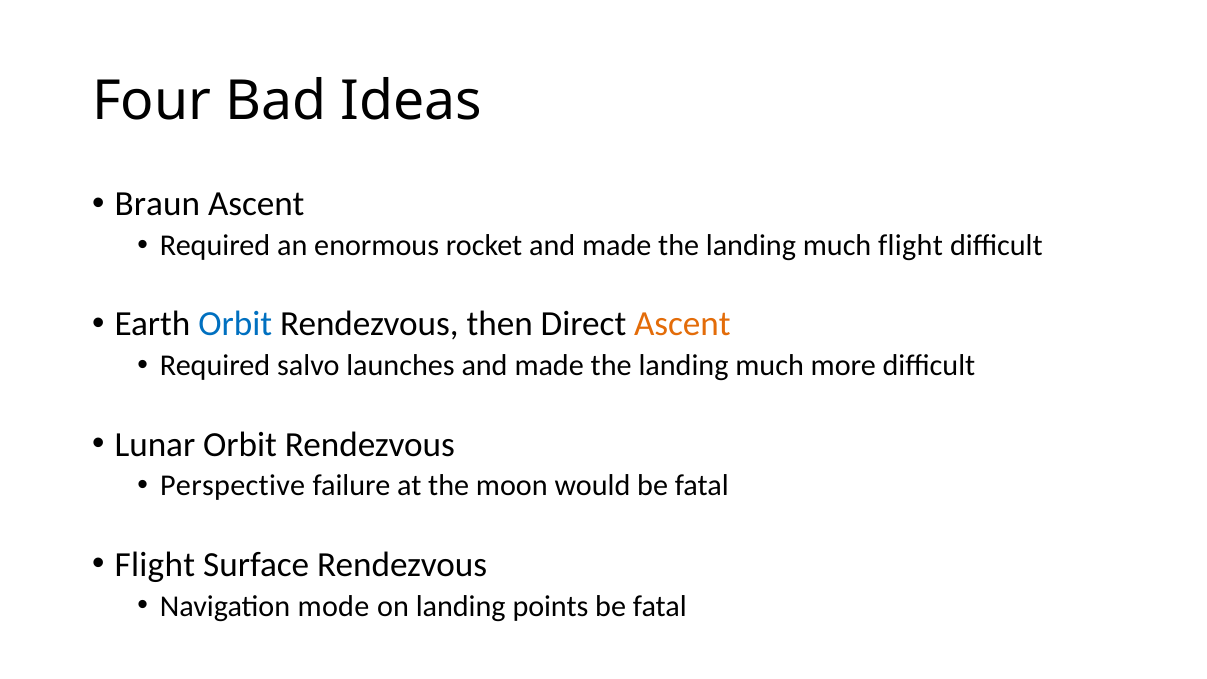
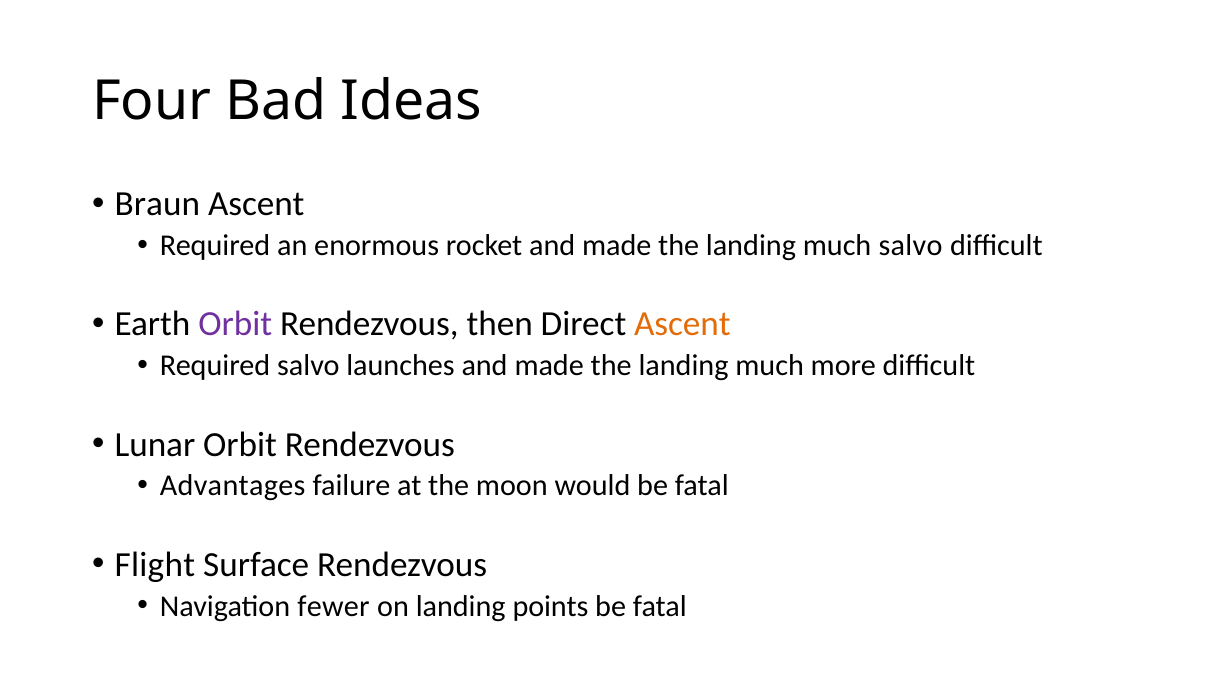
much flight: flight -> salvo
Orbit at (235, 324) colour: blue -> purple
Perspective: Perspective -> Advantages
mode: mode -> fewer
